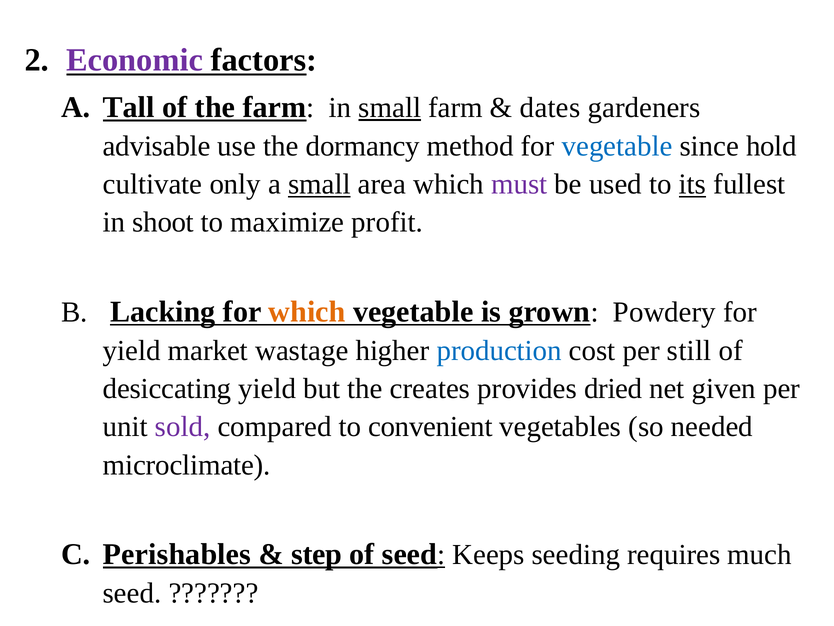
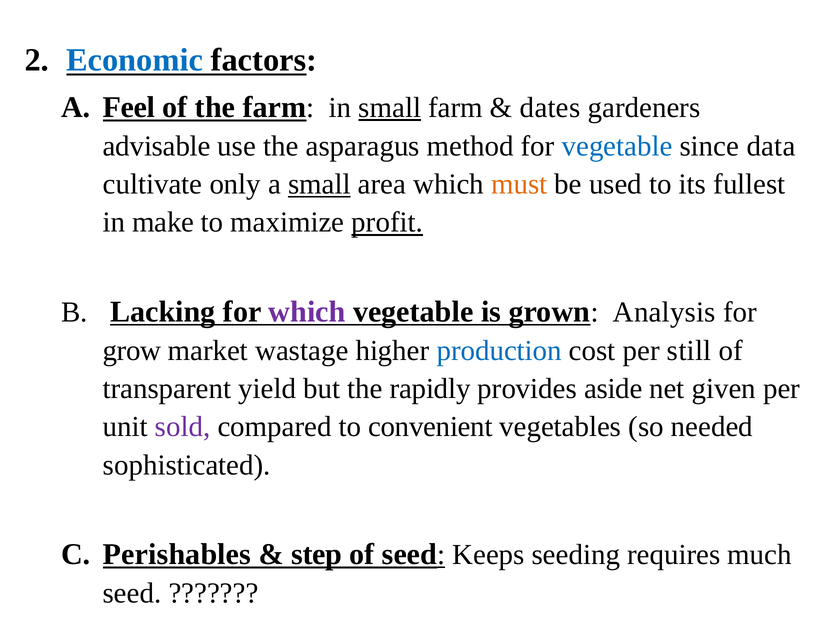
Economic colour: purple -> blue
Tall: Tall -> Feel
dormancy: dormancy -> asparagus
hold: hold -> data
must colour: purple -> orange
its underline: present -> none
shoot: shoot -> make
profit underline: none -> present
which at (307, 311) colour: orange -> purple
Powdery: Powdery -> Analysis
yield at (132, 350): yield -> grow
desiccating: desiccating -> transparent
creates: creates -> rapidly
dried: dried -> aside
microclimate: microclimate -> sophisticated
